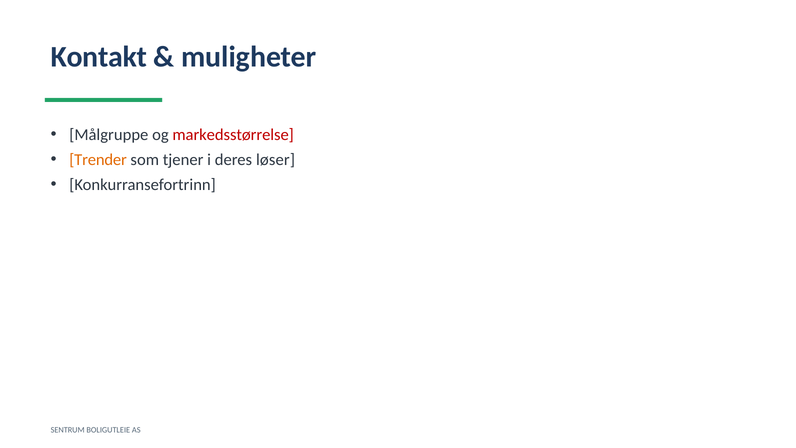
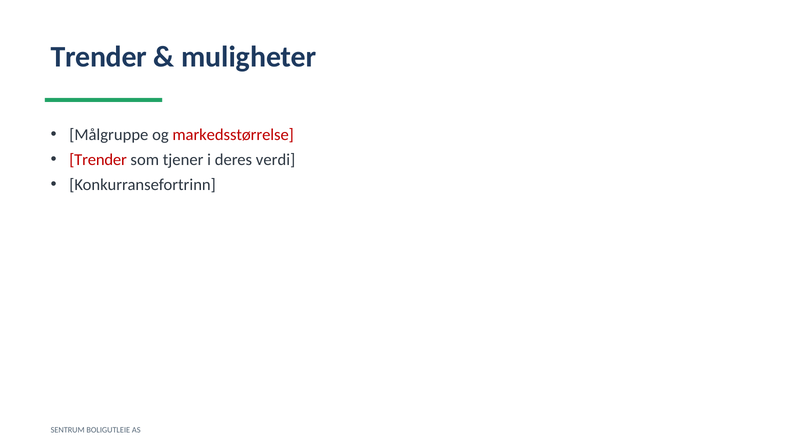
Kontakt at (99, 57): Kontakt -> Trender
Trender at (98, 160) colour: orange -> red
løser: løser -> verdi
